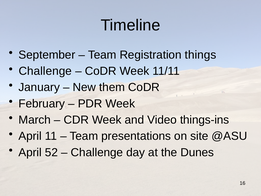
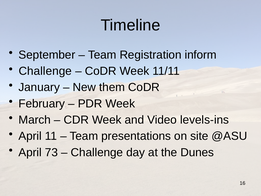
things: things -> inform
things-ins: things-ins -> levels-ins
52: 52 -> 73
